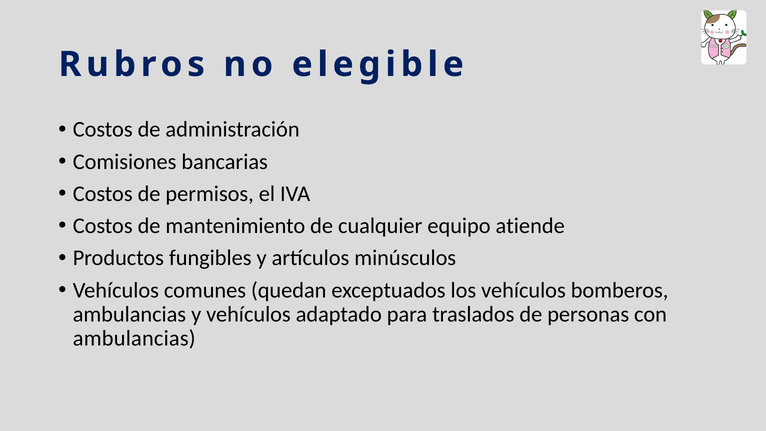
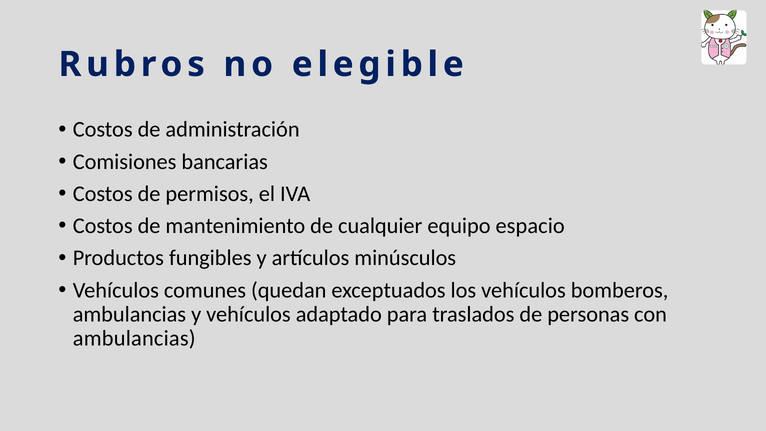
atiende: atiende -> espacio
